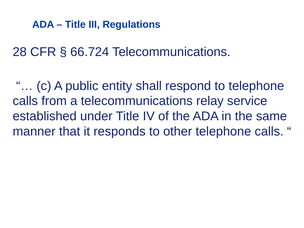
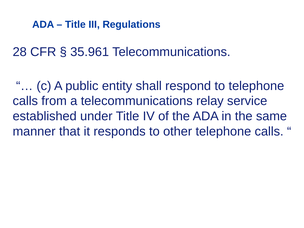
66.724: 66.724 -> 35.961
